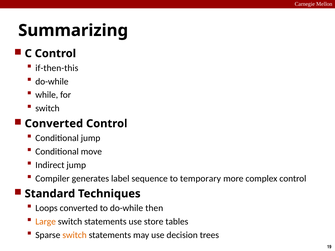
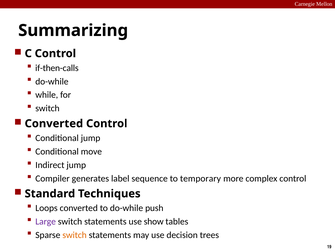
if-then-this: if-then-this -> if-then-calls
then: then -> push
Large colour: orange -> purple
store: store -> show
